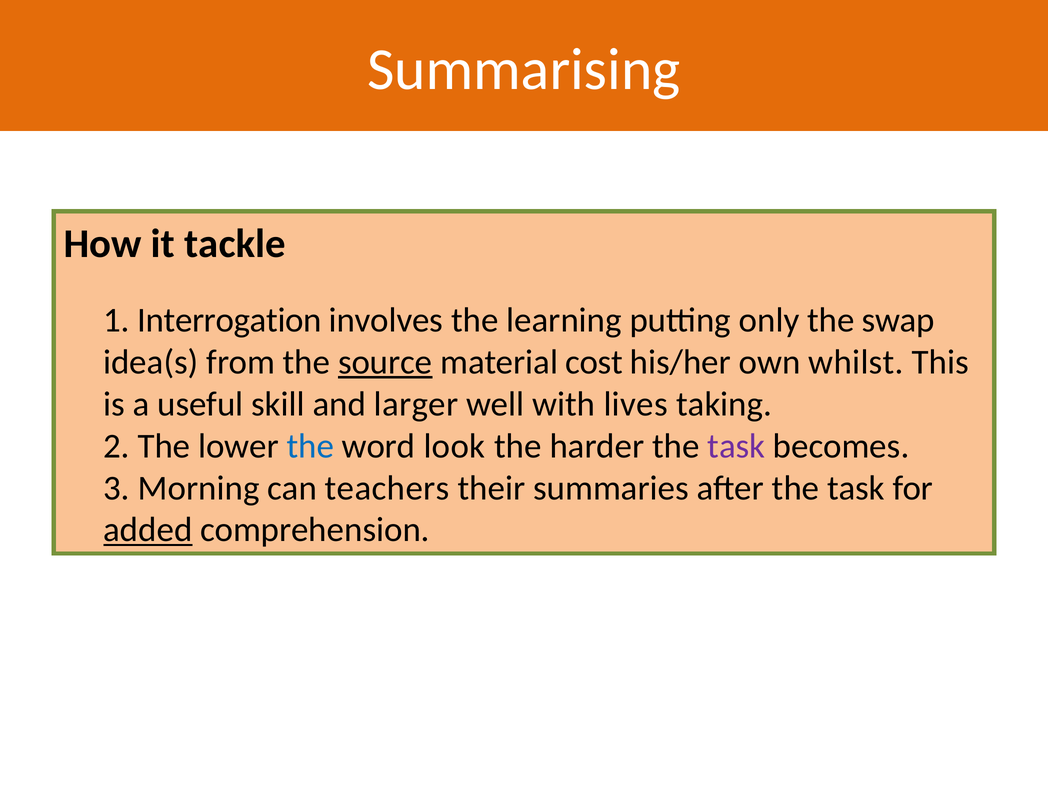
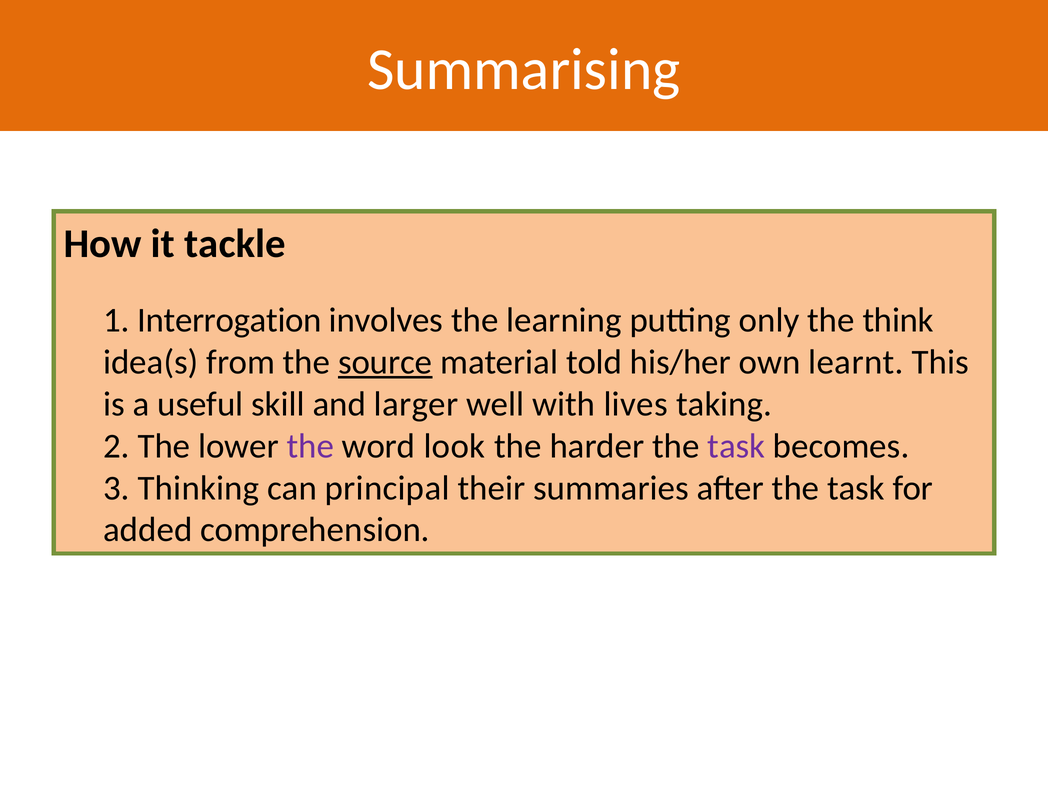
swap: swap -> think
cost: cost -> told
whilst: whilst -> learnt
the at (310, 446) colour: blue -> purple
Morning: Morning -> Thinking
teachers: teachers -> principal
added underline: present -> none
